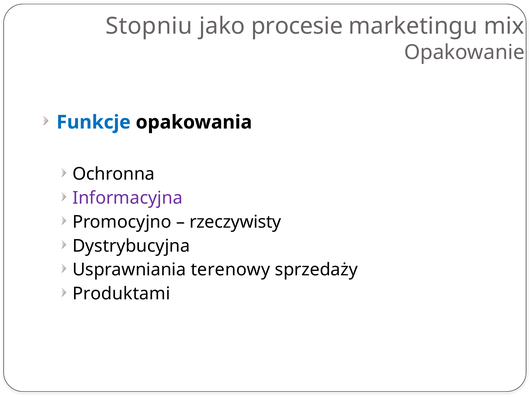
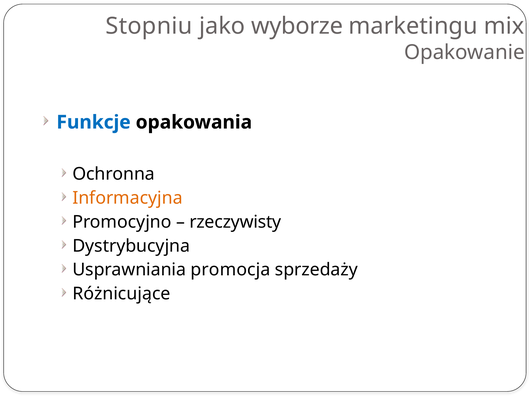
procesie: procesie -> wyborze
Informacyjna colour: purple -> orange
terenowy: terenowy -> promocja
Produktami: Produktami -> Różnicujące
